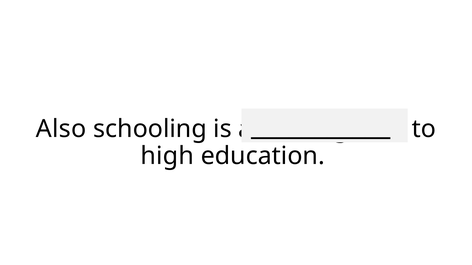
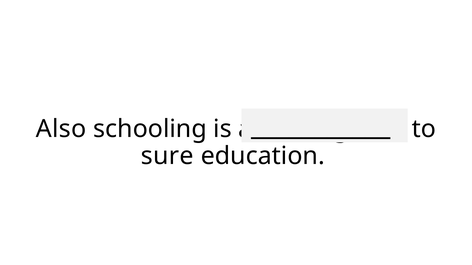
high: high -> sure
